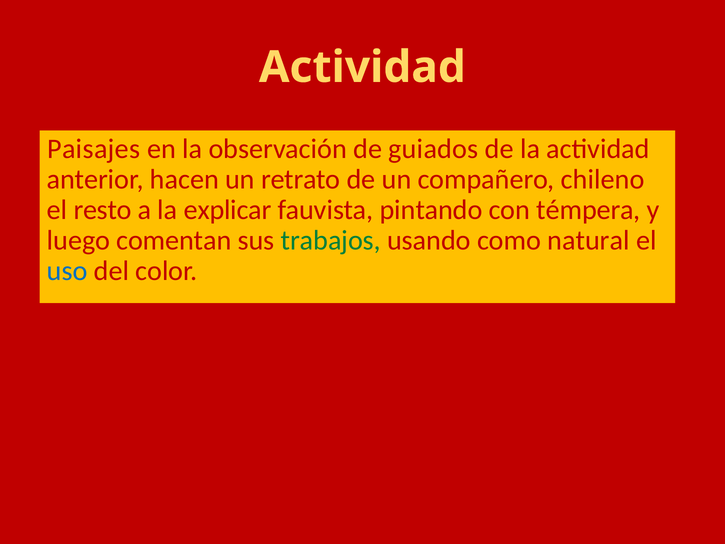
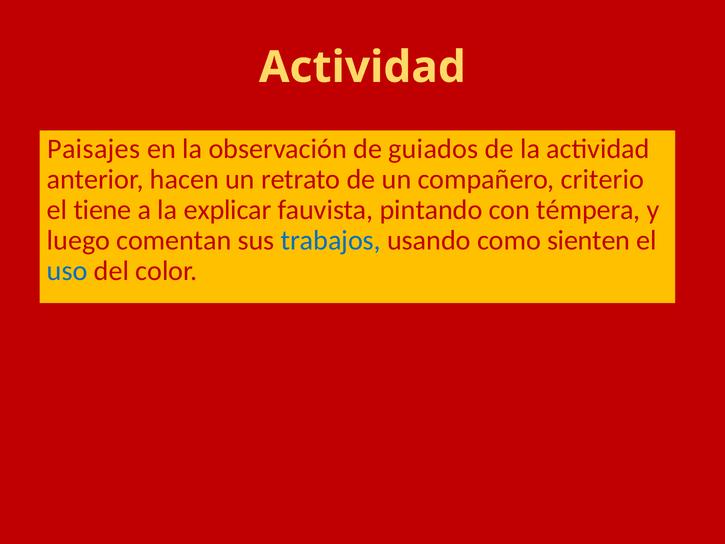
chileno: chileno -> criterio
resto: resto -> tiene
trabajos colour: green -> blue
natural: natural -> sienten
